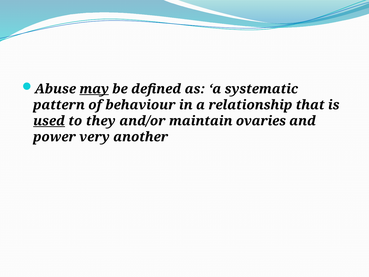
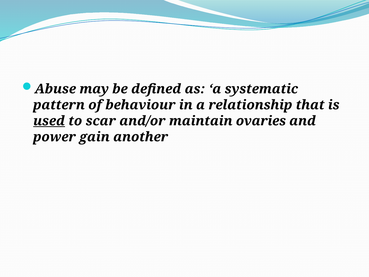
may underline: present -> none
they: they -> scar
very: very -> gain
